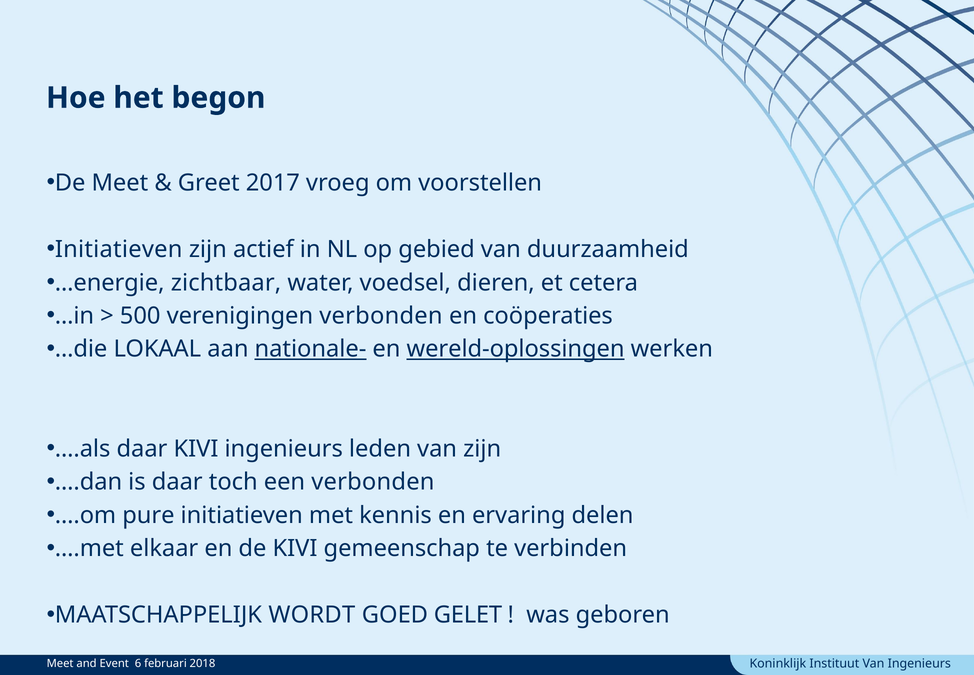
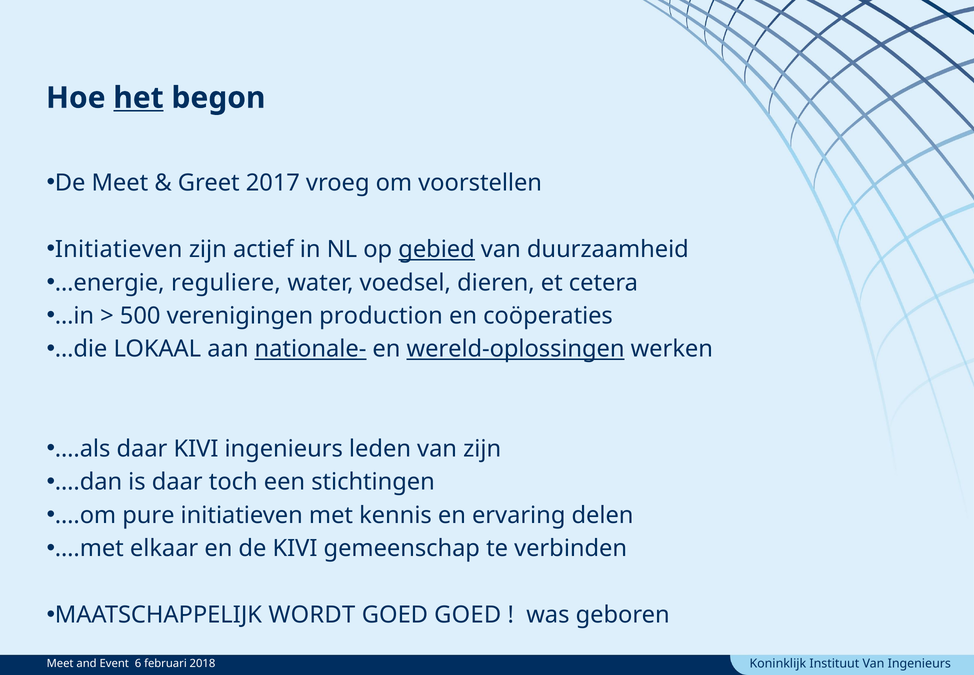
het underline: none -> present
gebied underline: none -> present
zichtbaar: zichtbaar -> reguliere
verenigingen verbonden: verbonden -> production
een verbonden: verbonden -> stichtingen
GOED GELET: GELET -> GOED
